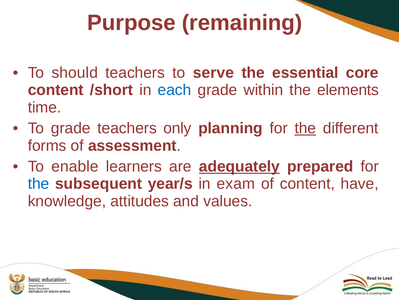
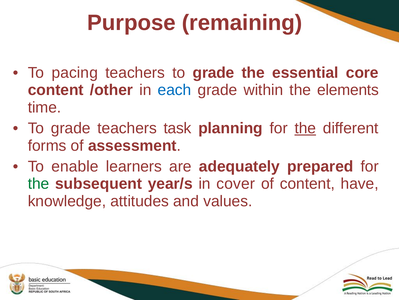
should: should -> pacing
teachers to serve: serve -> grade
/short: /short -> /other
only: only -> task
adequately underline: present -> none
the at (39, 183) colour: blue -> green
exam: exam -> cover
